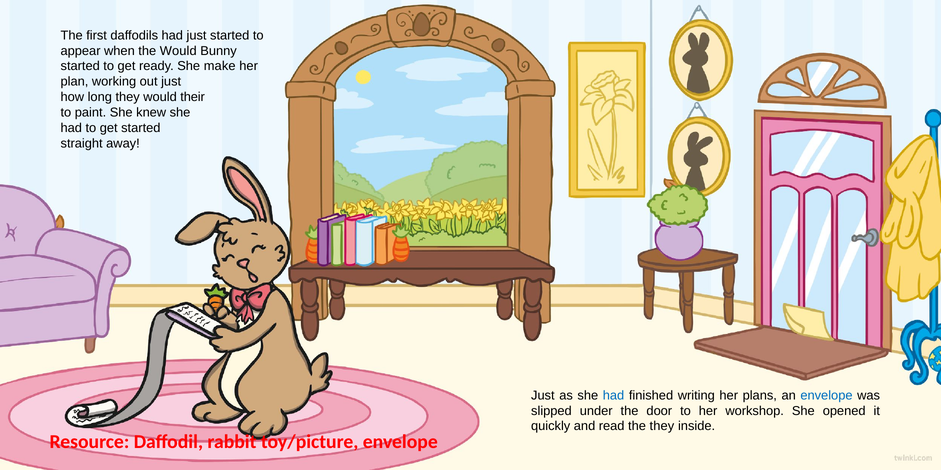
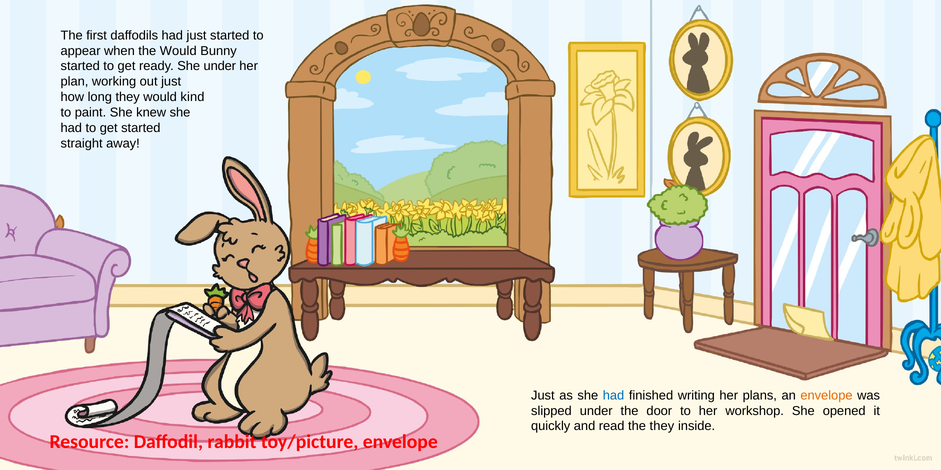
She make: make -> under
their: their -> kind
envelope at (826, 396) colour: blue -> orange
